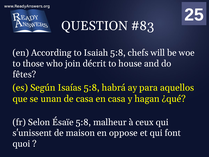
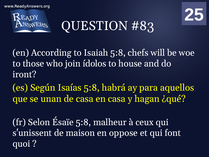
décrit: décrit -> ídolos
fêtes: fêtes -> iront
